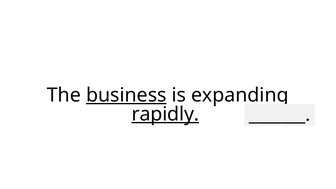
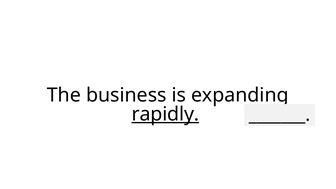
business underline: present -> none
